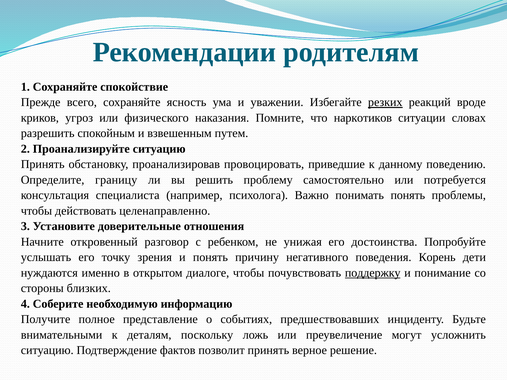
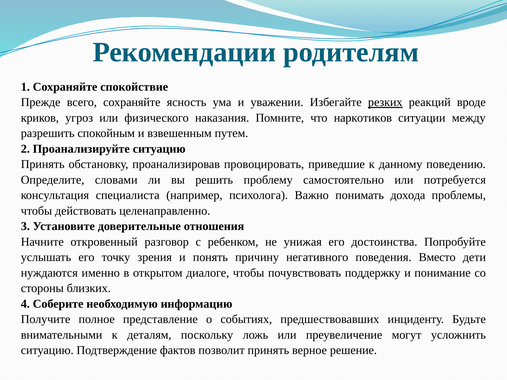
словах: словах -> между
границу: границу -> словами
понимать понять: понять -> дохода
Корень: Корень -> Вместо
поддержку underline: present -> none
